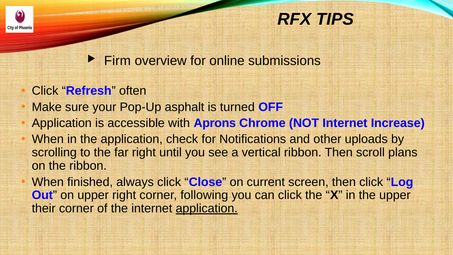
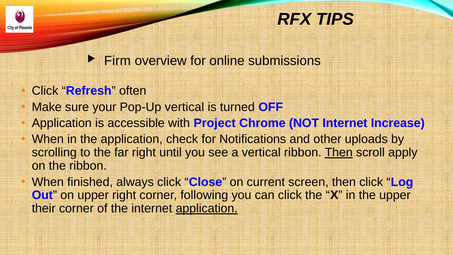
Pop-Up asphalt: asphalt -> vertical
Aprons: Aprons -> Project
Then at (339, 152) underline: none -> present
plans: plans -> apply
